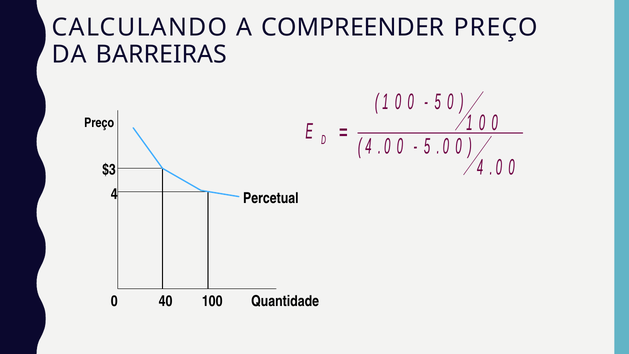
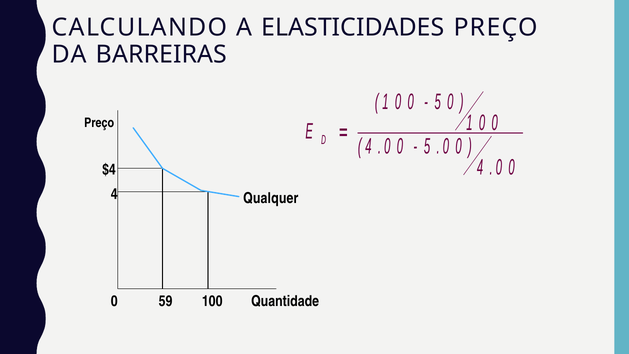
COMPREENDER: COMPREENDER -> ELASTICIDADES
$3: $3 -> $4
Percetual: Percetual -> Qualquer
40: 40 -> 59
